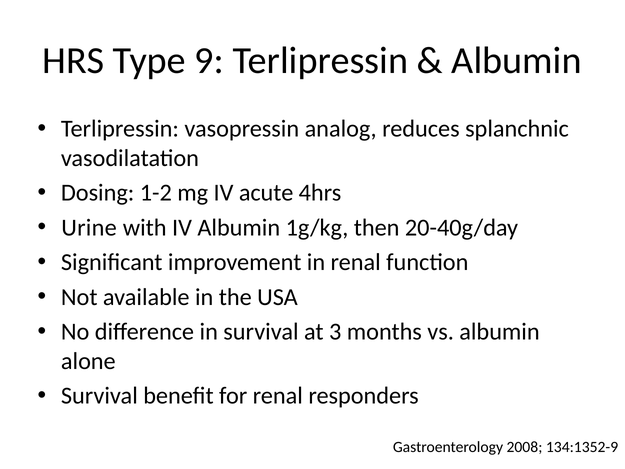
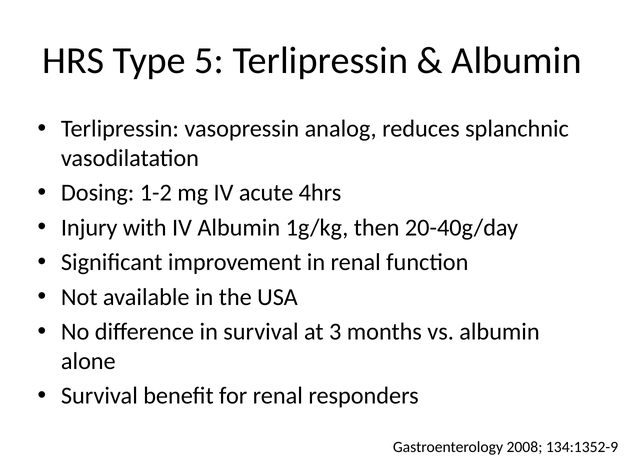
9: 9 -> 5
Urine: Urine -> Injury
